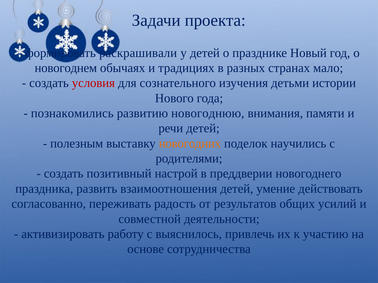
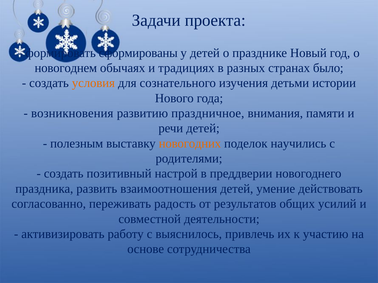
раскрашивали: раскрашивали -> сформированы
мало: мало -> было
условия colour: red -> orange
познакомились: познакомились -> возникновения
новогоднюю: новогоднюю -> праздничное
